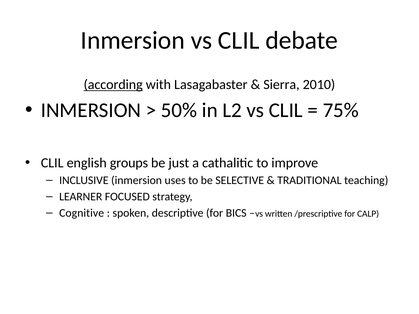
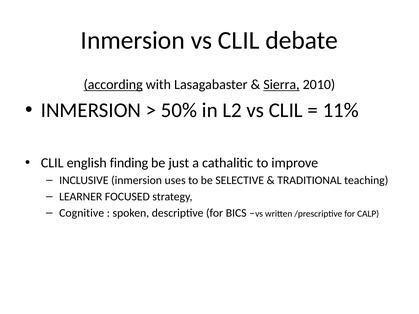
Sierra underline: none -> present
75%: 75% -> 11%
groups: groups -> finding
